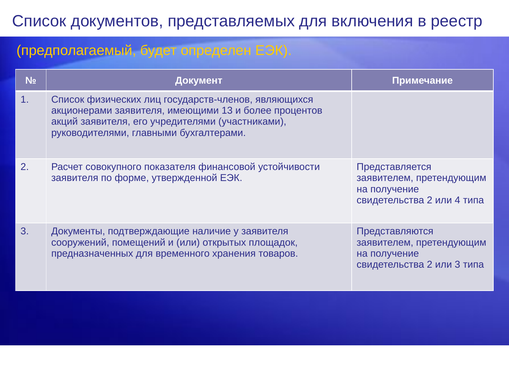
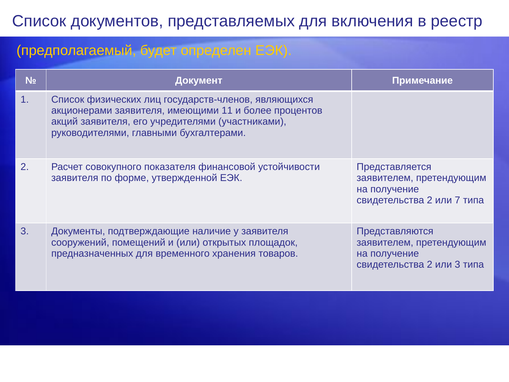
13: 13 -> 11
4: 4 -> 7
